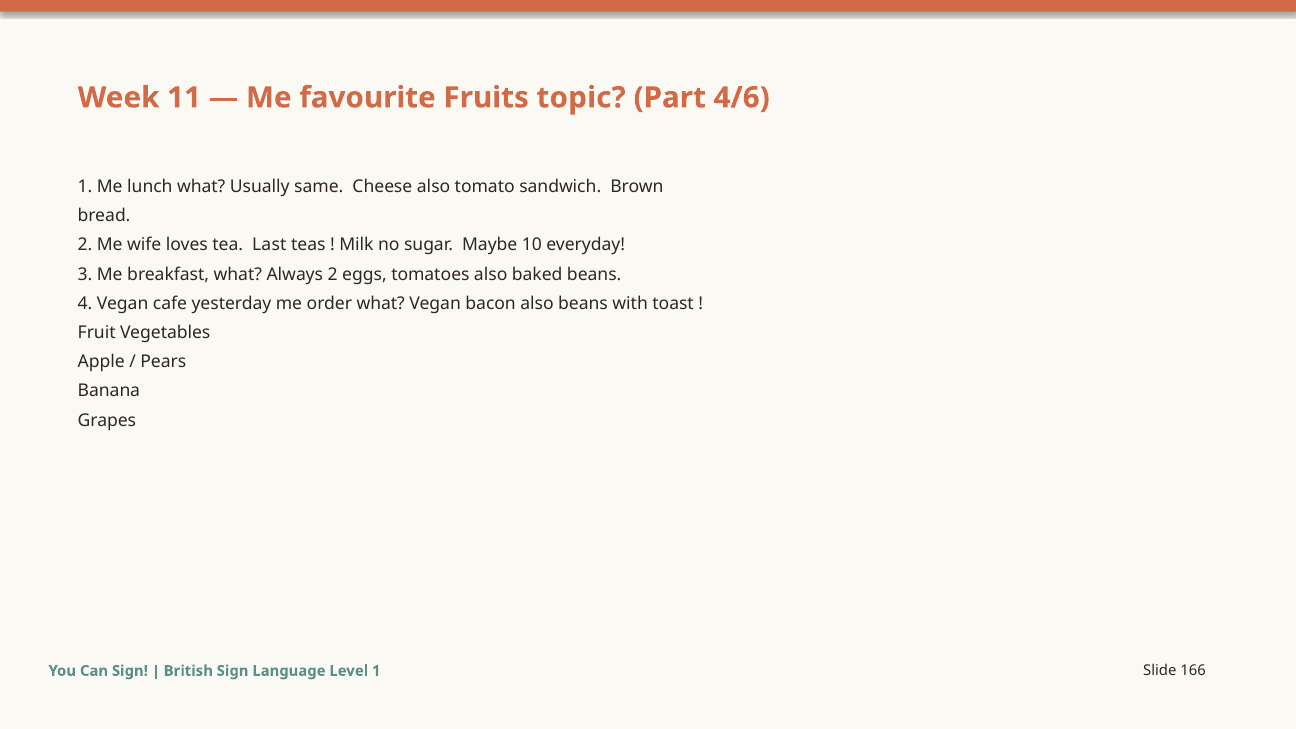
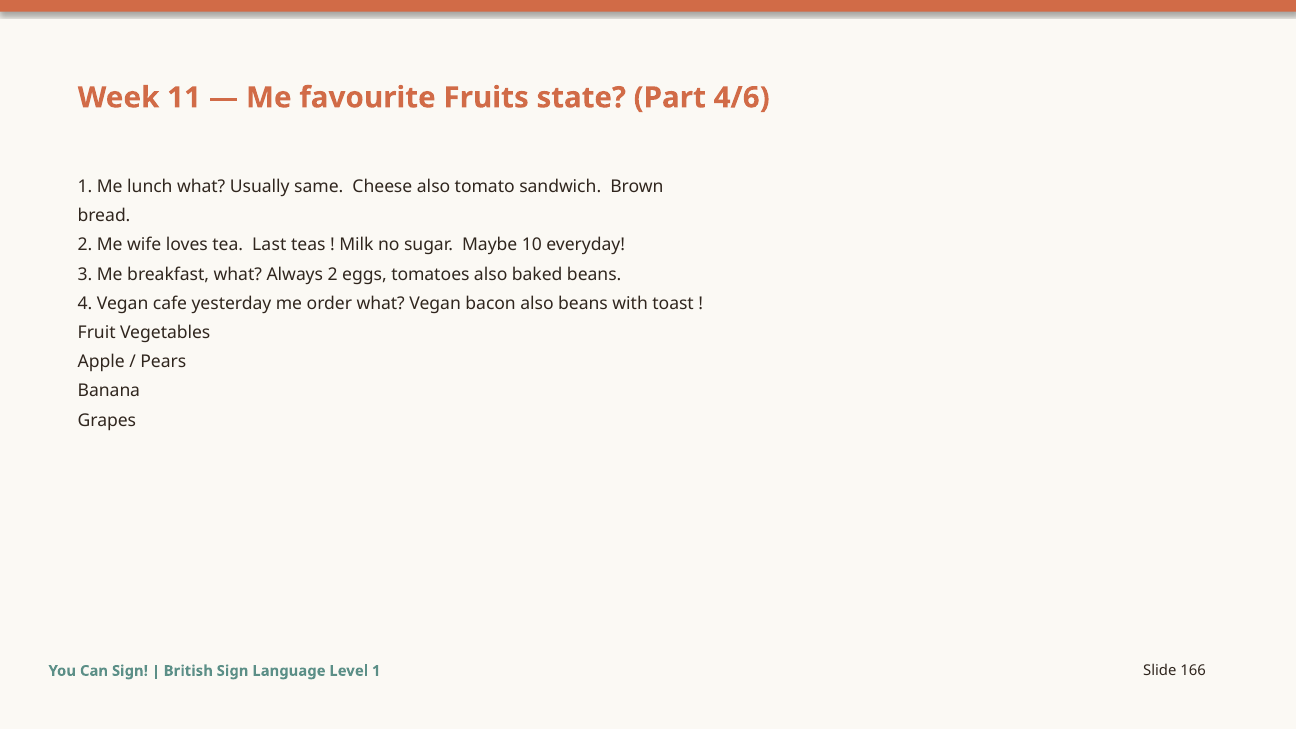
topic: topic -> state
